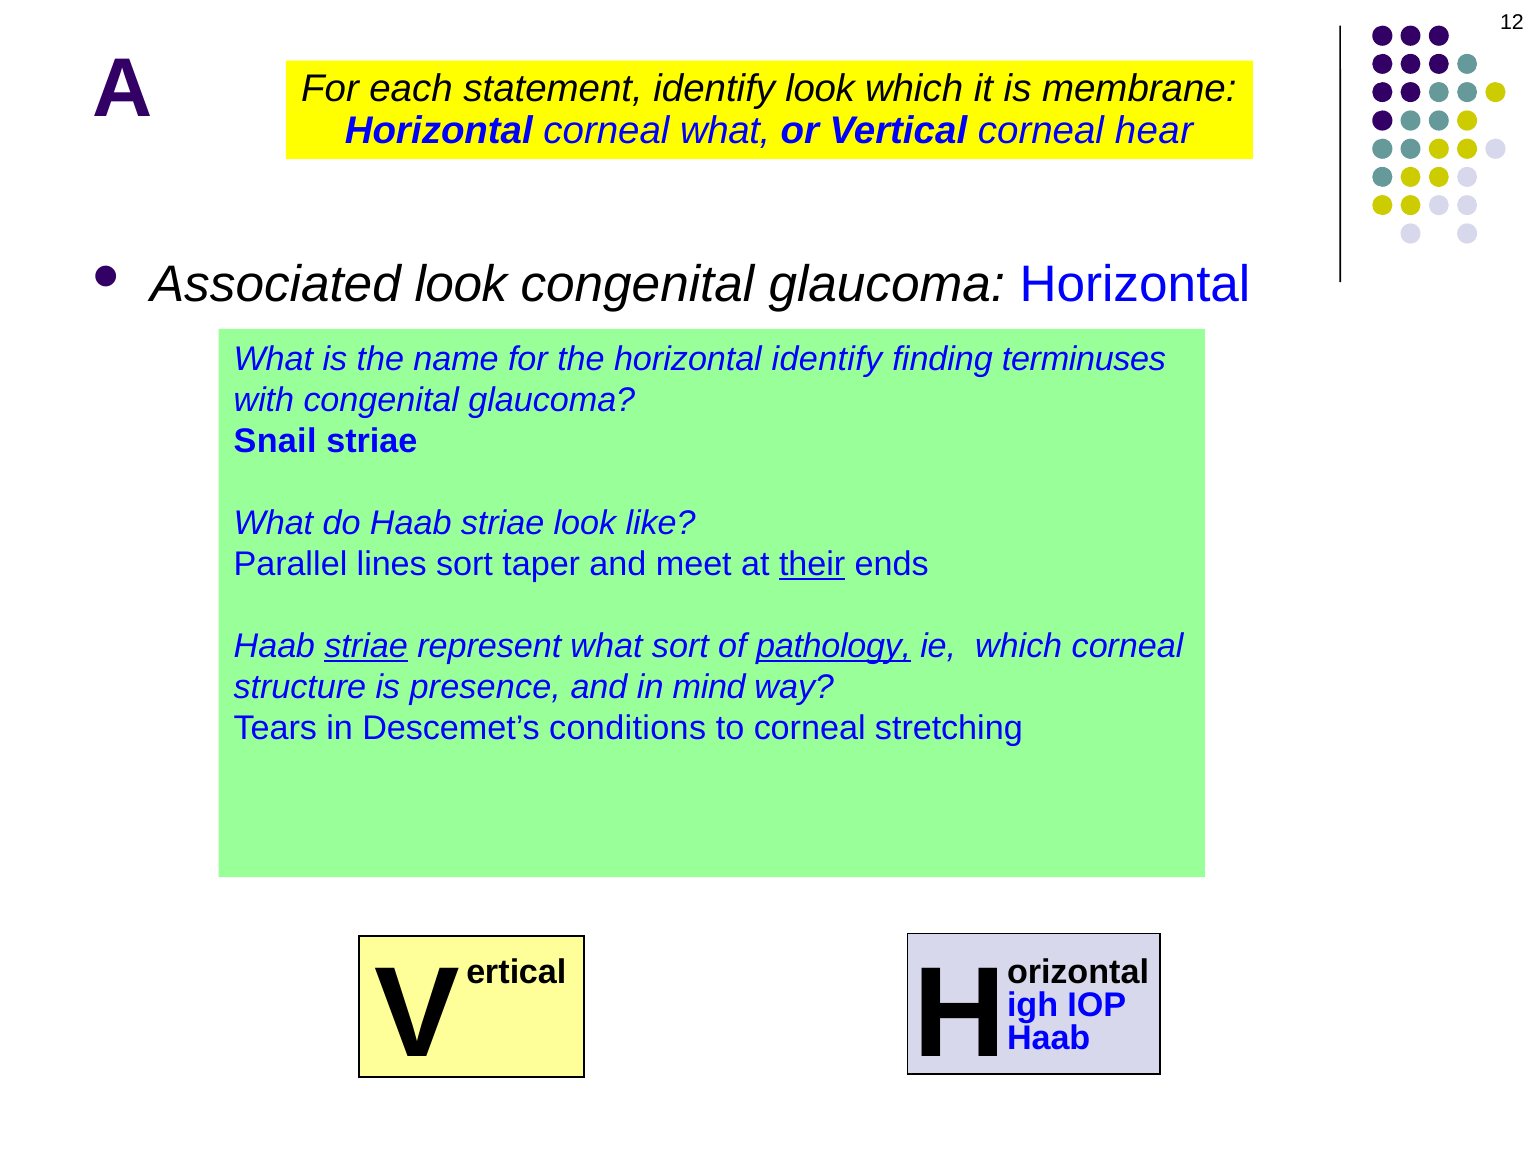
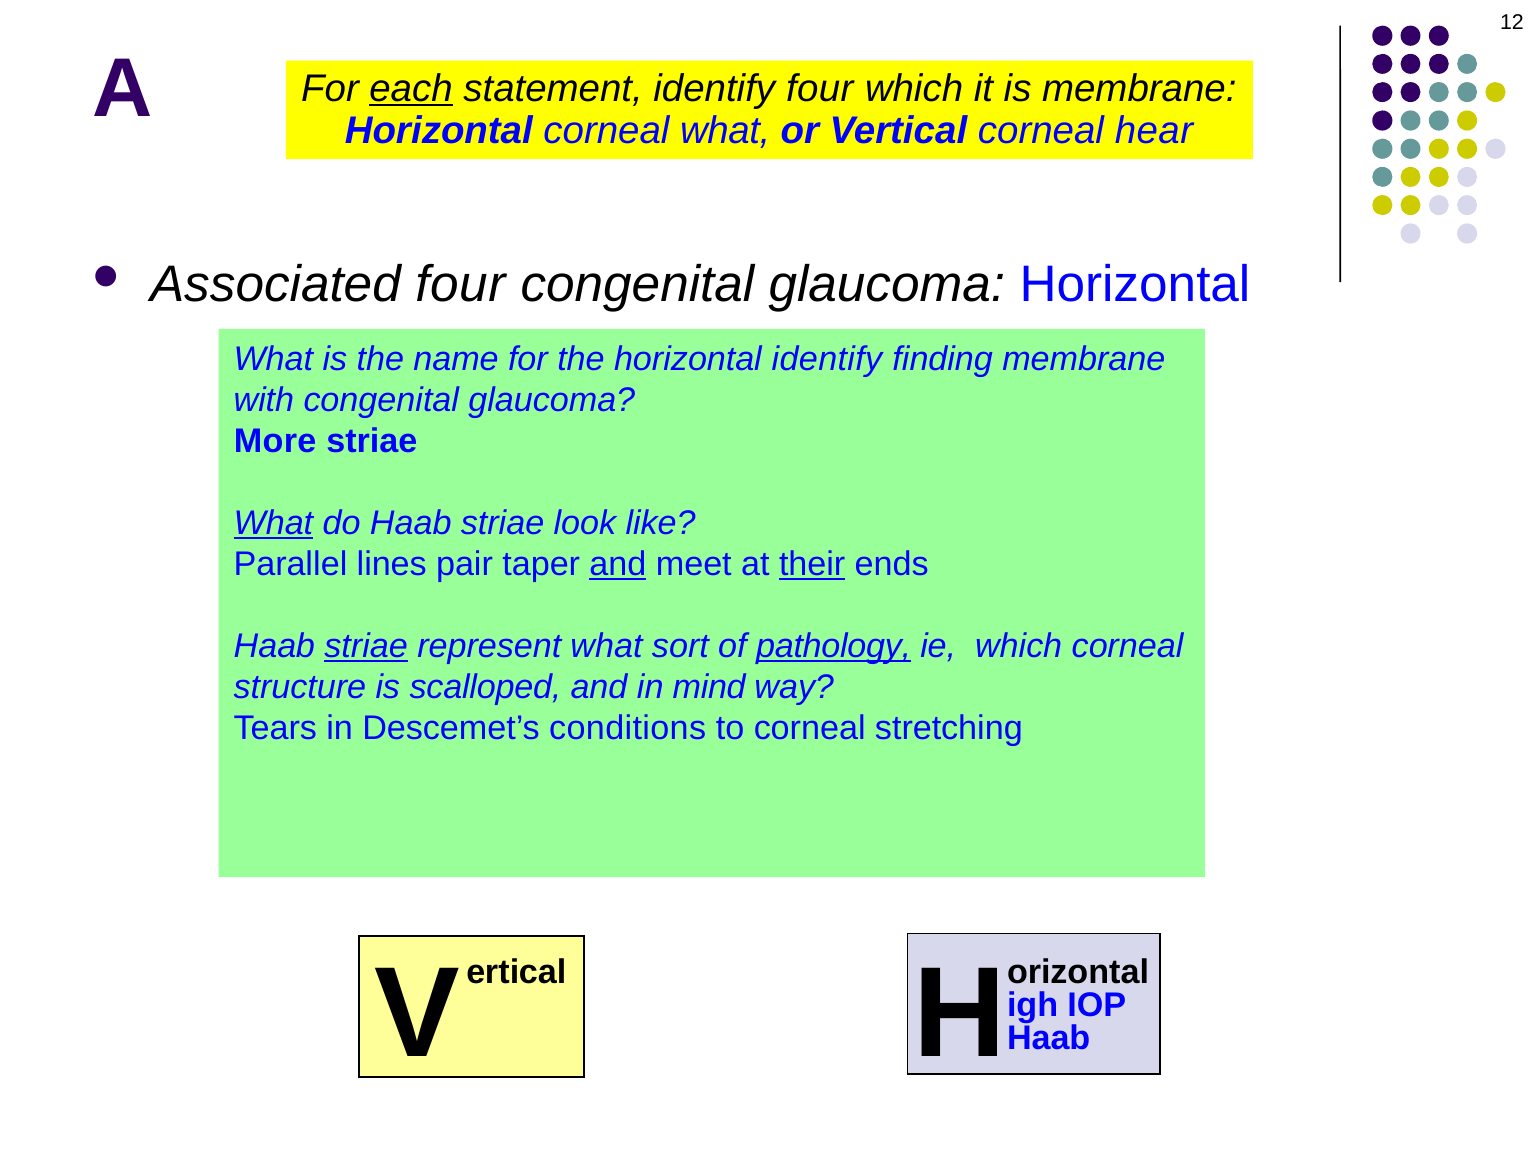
each underline: none -> present
identify look: look -> four
Associated look: look -> four
finding terminuses: terminuses -> membrane
Snail: Snail -> More
What at (273, 524) underline: none -> present
lines sort: sort -> pair
and at (618, 565) underline: none -> present
presence: presence -> scalloped
